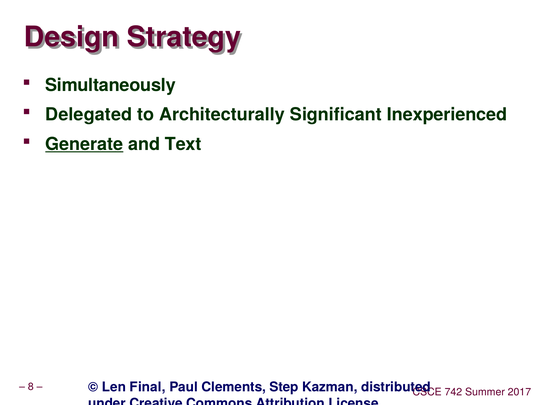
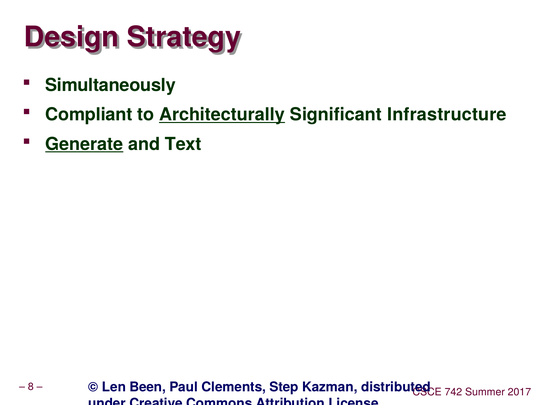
Delegated: Delegated -> Compliant
Architecturally underline: none -> present
Inexperienced: Inexperienced -> Infrastructure
Final: Final -> Been
